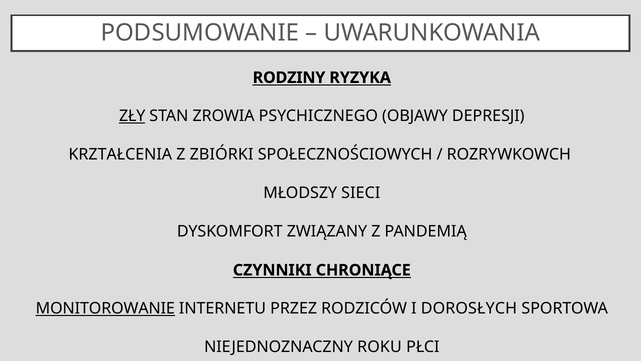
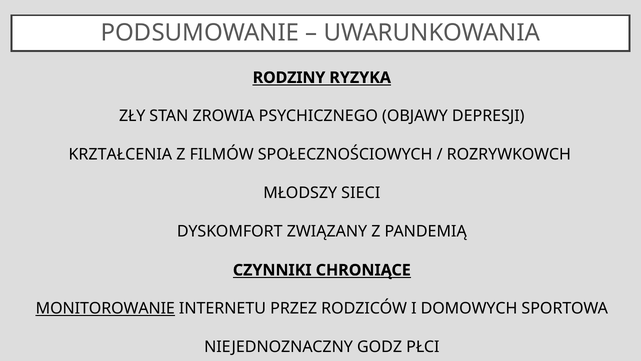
ZŁY underline: present -> none
ZBIÓRKI: ZBIÓRKI -> FILMÓW
DOROSŁYCH: DOROSŁYCH -> DOMOWYCH
ROKU: ROKU -> GODZ
